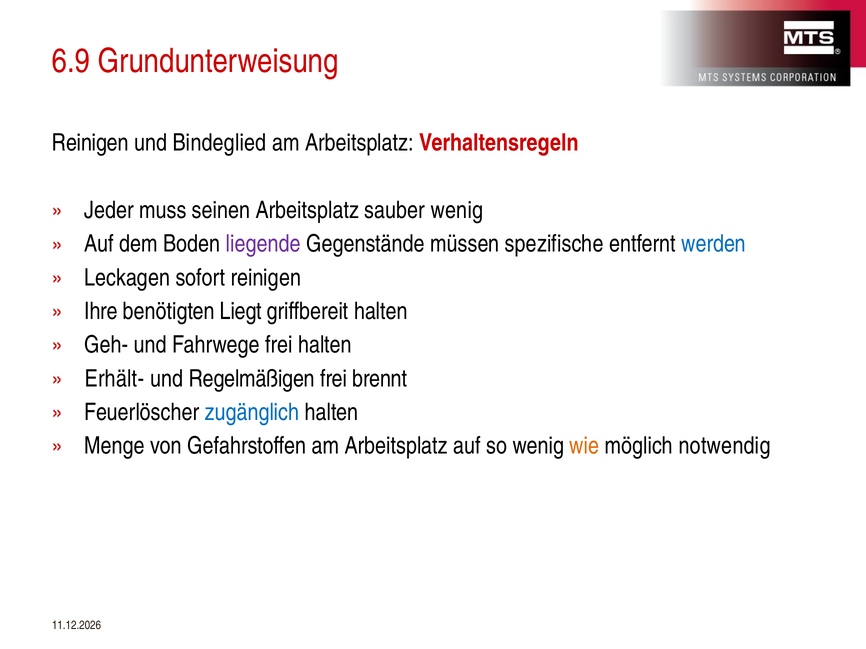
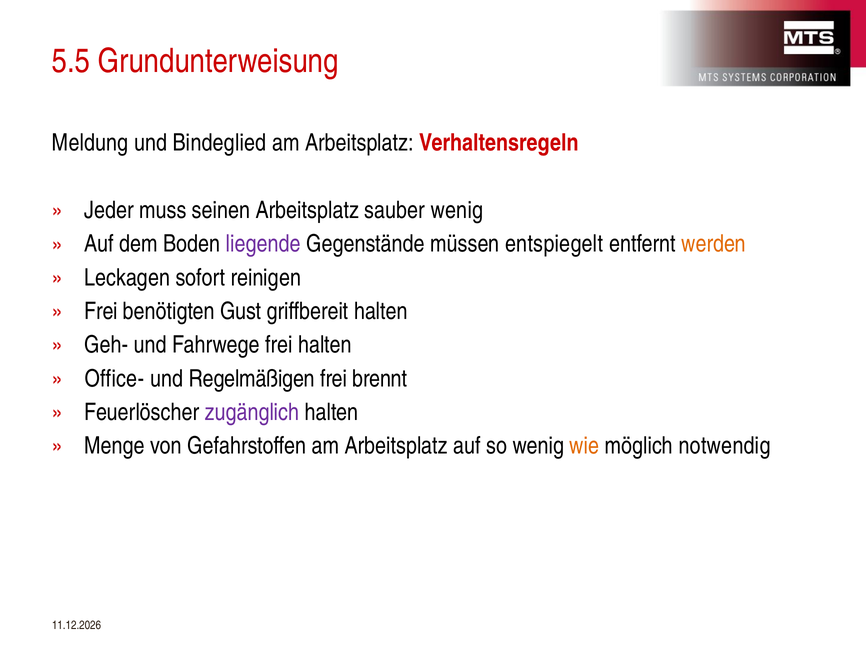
6.9: 6.9 -> 5.5
Reinigen at (90, 143): Reinigen -> Meldung
spezifische: spezifische -> entspiegelt
werden colour: blue -> orange
Ihre at (101, 312): Ihre -> Frei
Liegt: Liegt -> Gust
Erhält-: Erhält- -> Office-
zugänglich colour: blue -> purple
